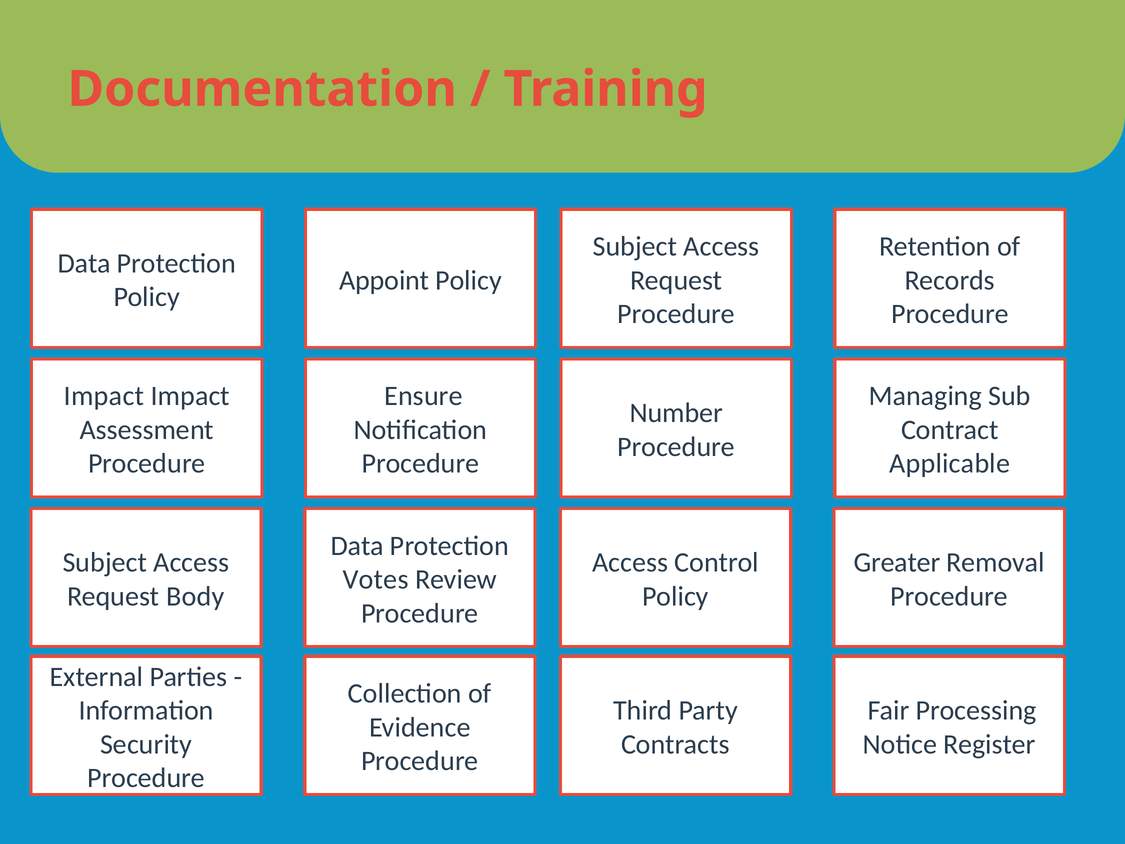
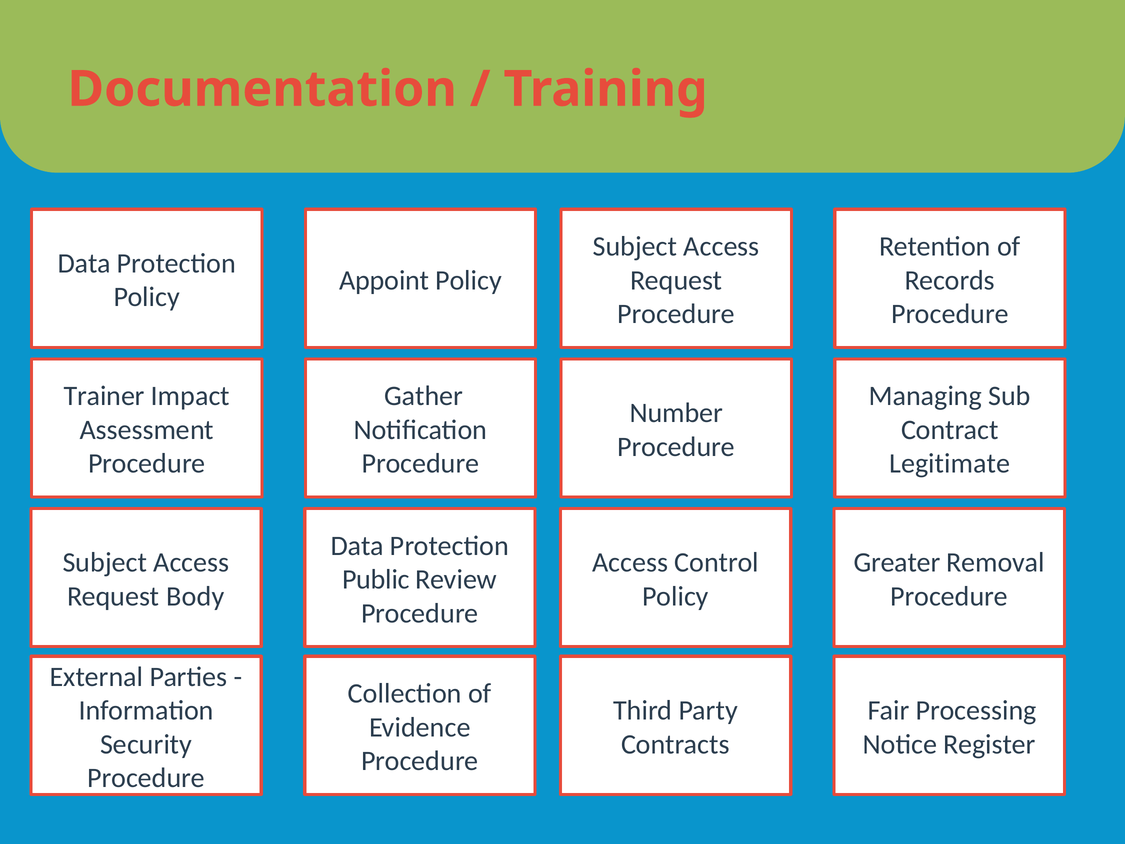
Impact at (104, 396): Impact -> Trainer
Ensure: Ensure -> Gather
Applicable: Applicable -> Legitimate
Votes: Votes -> Public
